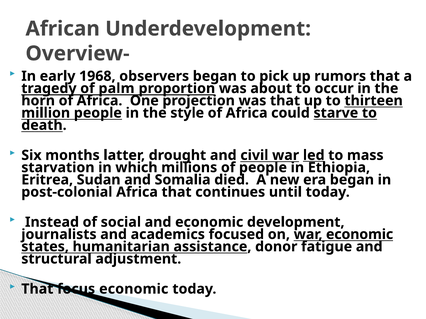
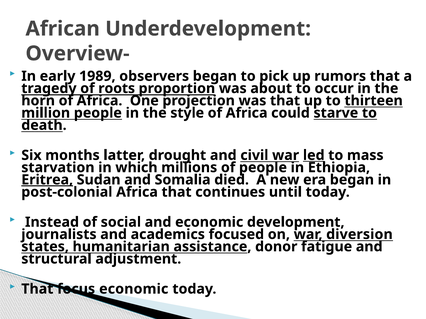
1968: 1968 -> 1989
palm: palm -> roots
Eritrea underline: none -> present
war economic: economic -> diversion
